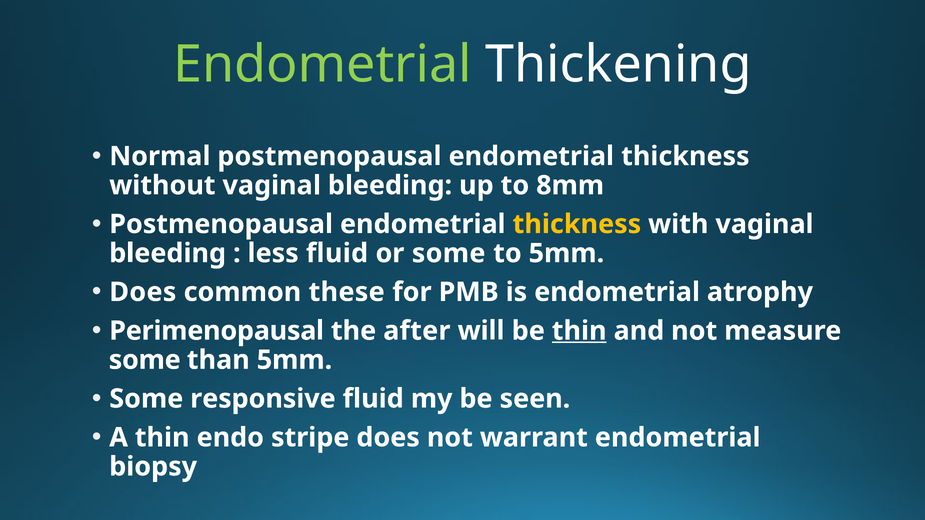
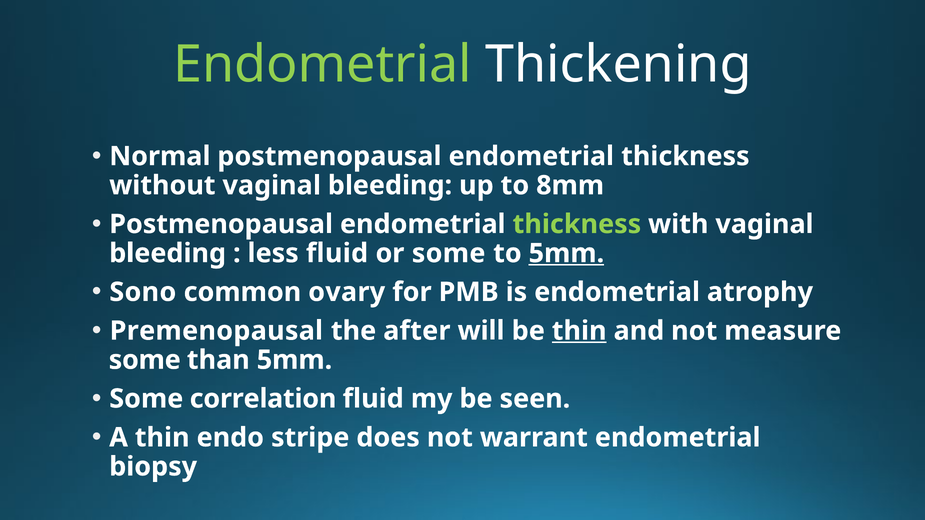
thickness at (577, 224) colour: yellow -> light green
5mm at (566, 253) underline: none -> present
Does at (143, 292): Does -> Sono
these: these -> ovary
Perimenopausal: Perimenopausal -> Premenopausal
responsive: responsive -> correlation
